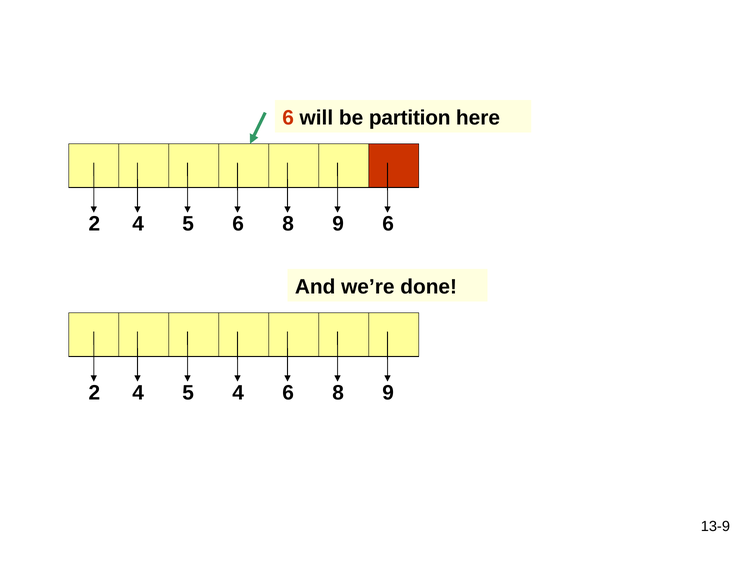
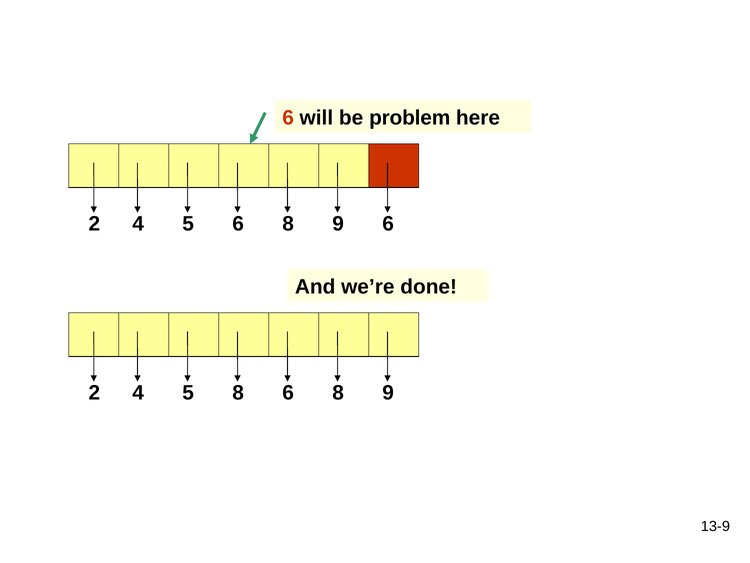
partition: partition -> problem
5 4: 4 -> 8
